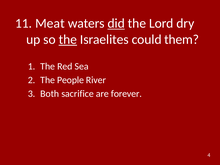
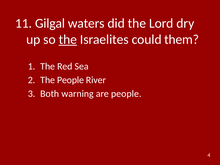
Meat: Meat -> Gilgal
did underline: present -> none
sacrifice: sacrifice -> warning
are forever: forever -> people
